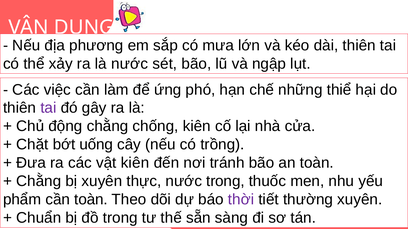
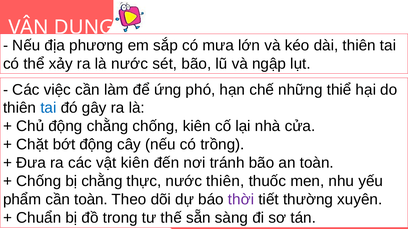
tai at (48, 108) colour: purple -> blue
bớt uống: uống -> động
Chằng at (39, 182): Chằng -> Chống
bị xuyên: xuyên -> chằng
nước trong: trong -> thiên
